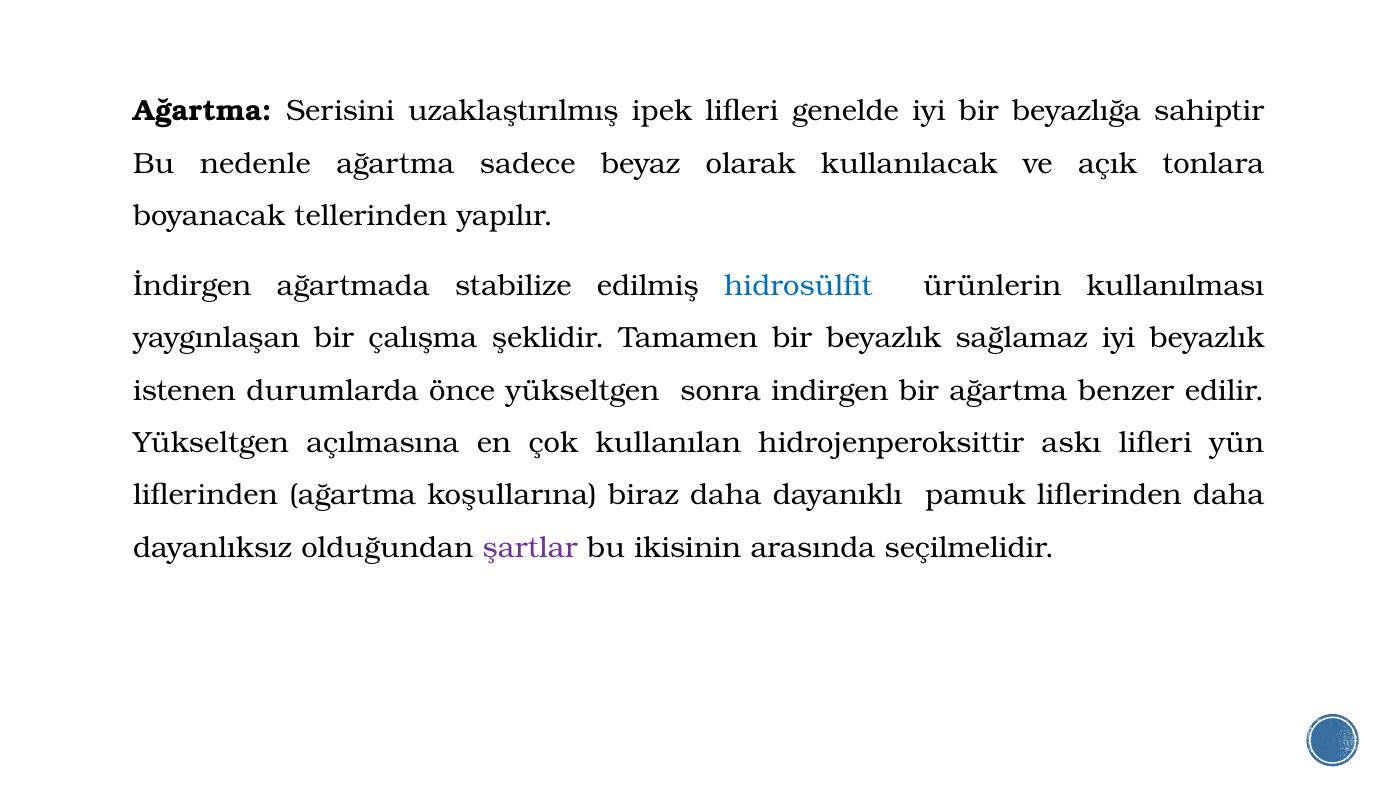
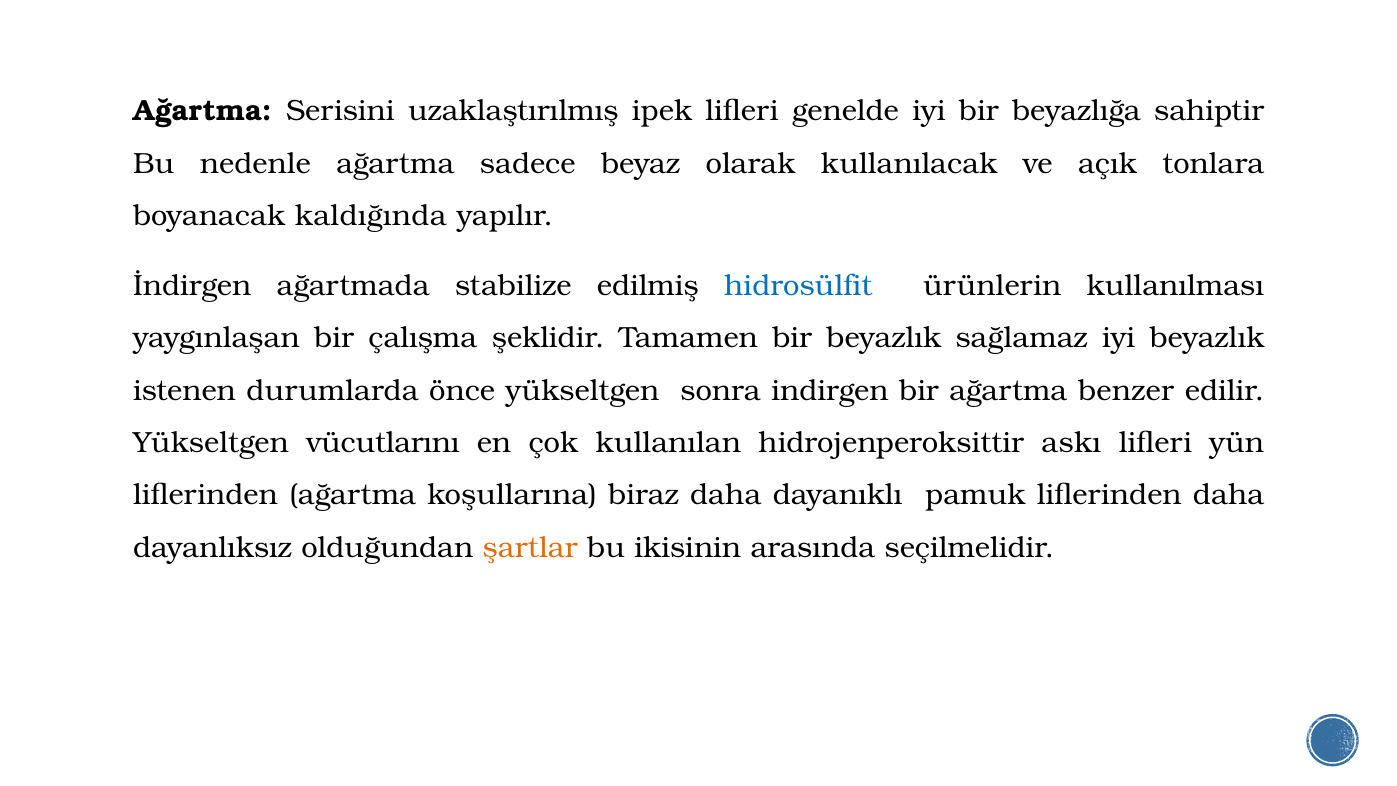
tellerinden: tellerinden -> kaldığında
açılmasına: açılmasına -> vücutlarını
şartlar colour: purple -> orange
